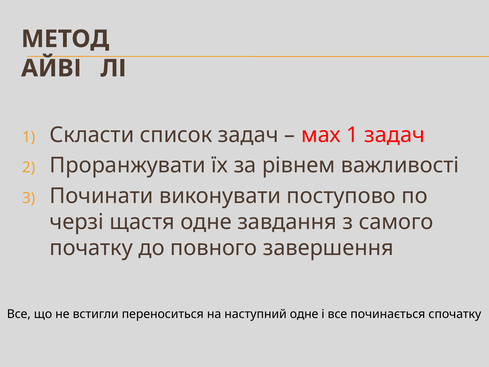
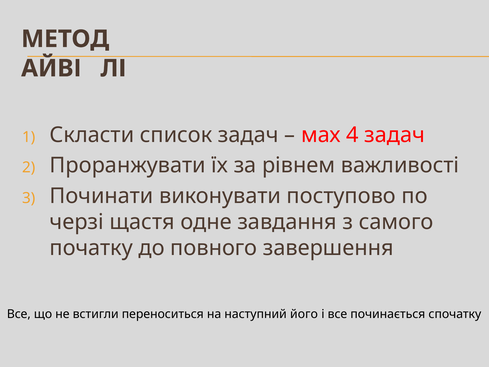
мах 1: 1 -> 4
наступний одне: одне -> його
